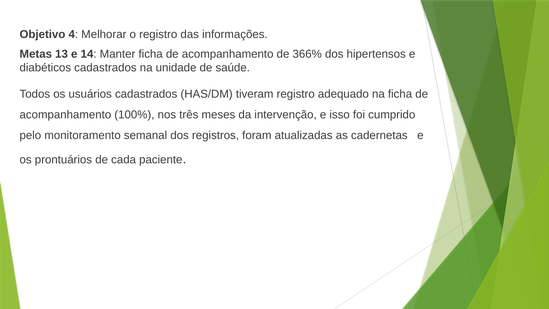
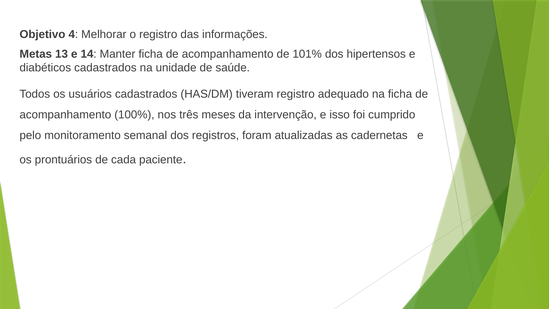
366%: 366% -> 101%
